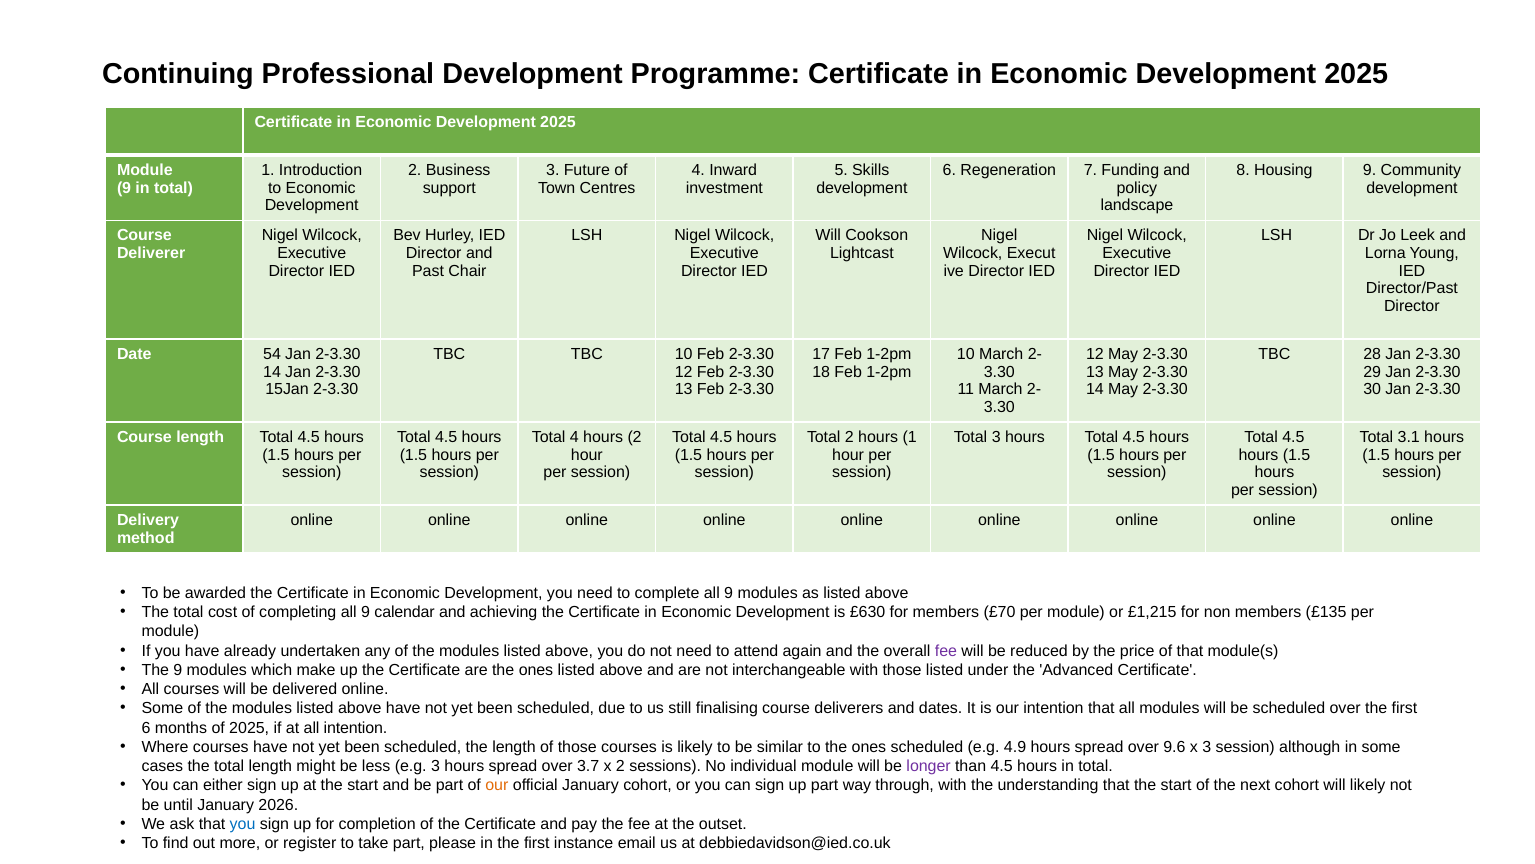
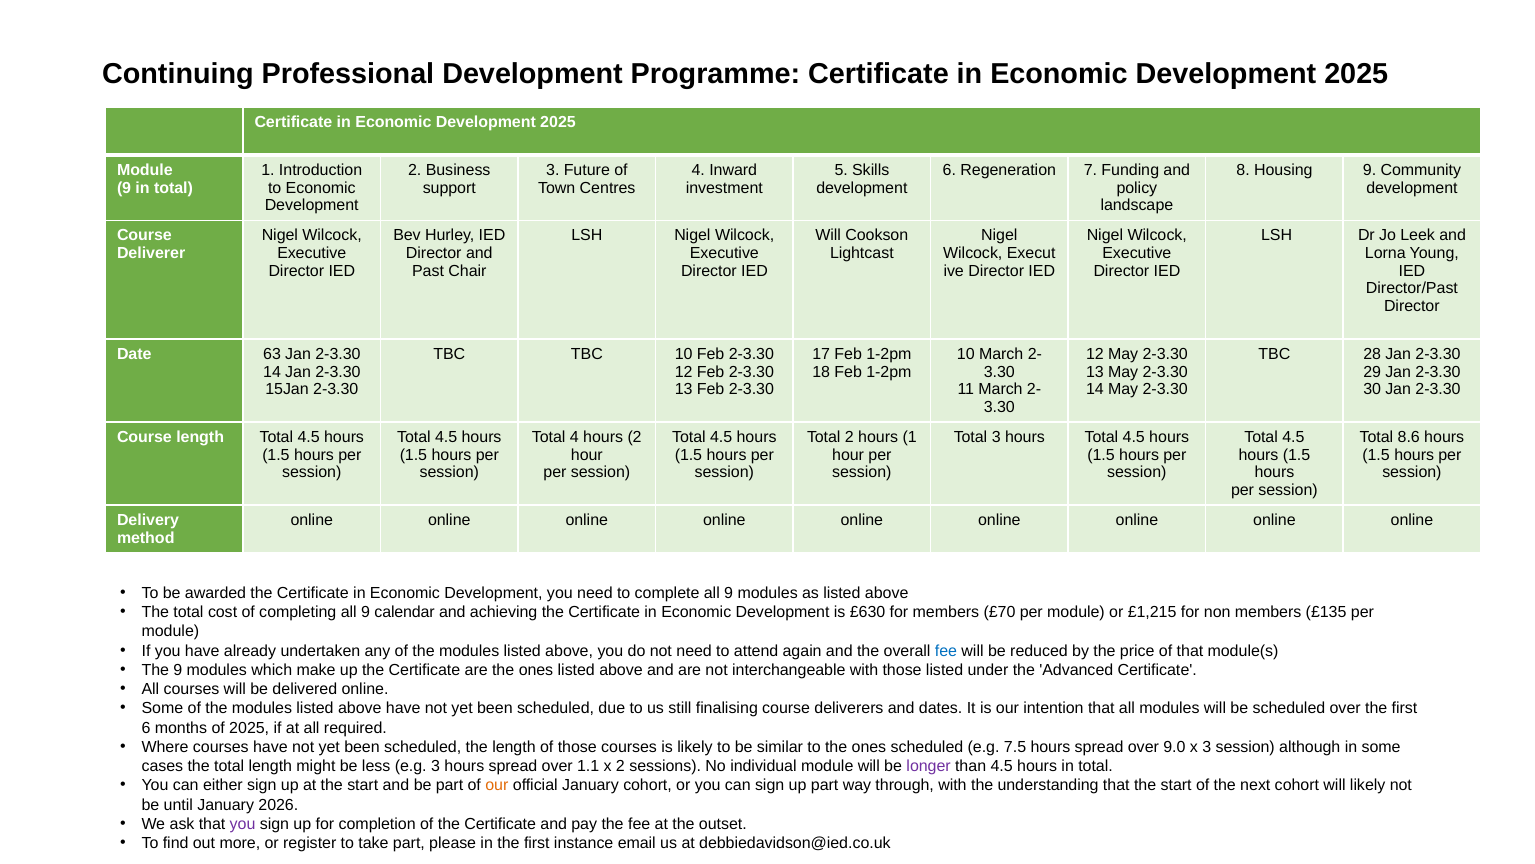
54: 54 -> 63
3.1: 3.1 -> 8.6
fee at (946, 650) colour: purple -> blue
all intention: intention -> required
4.9: 4.9 -> 7.5
9.6: 9.6 -> 9.0
3.7: 3.7 -> 1.1
you at (243, 823) colour: blue -> purple
